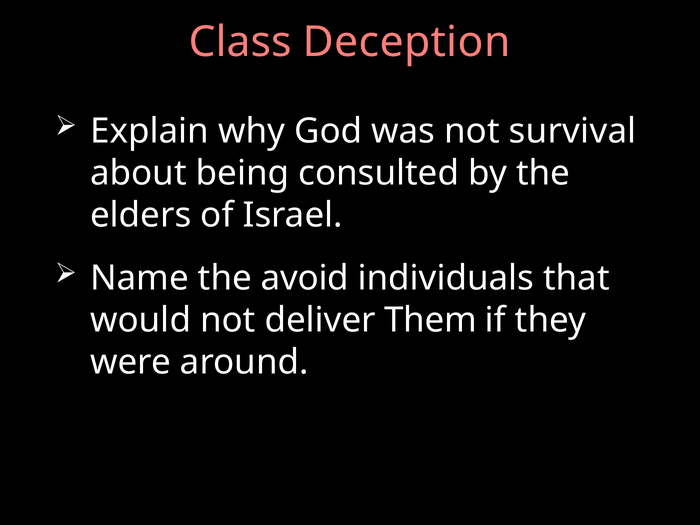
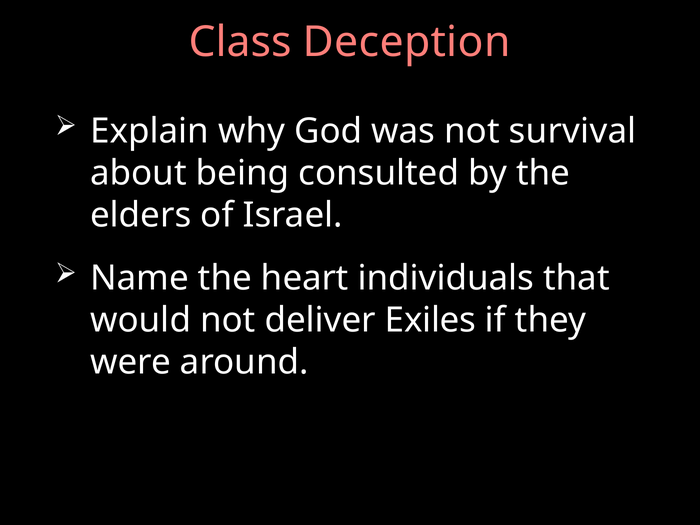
avoid: avoid -> heart
Them: Them -> Exiles
